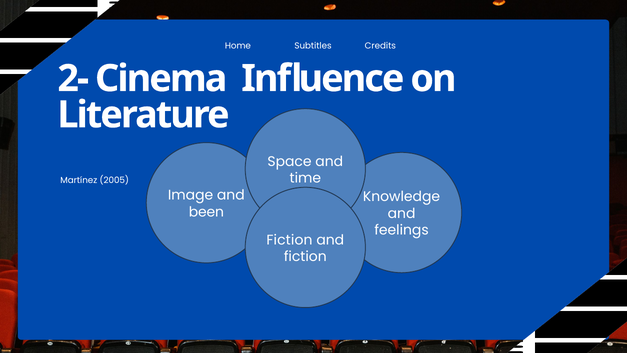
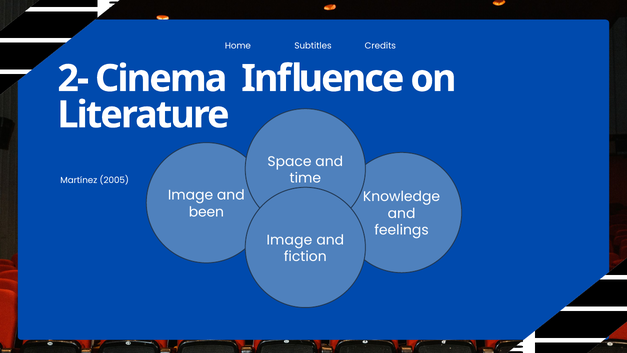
Fiction at (289, 240): Fiction -> Image
